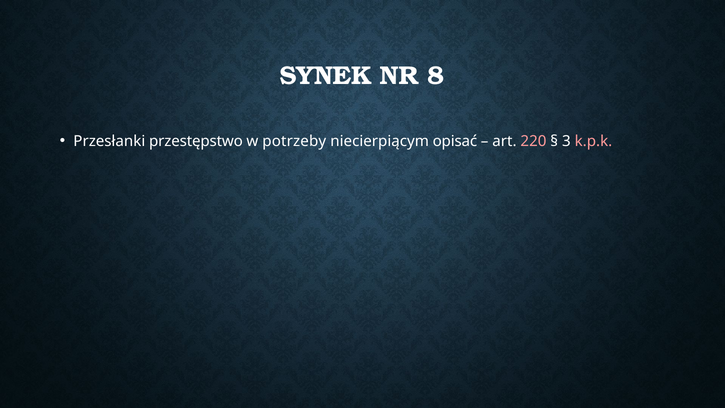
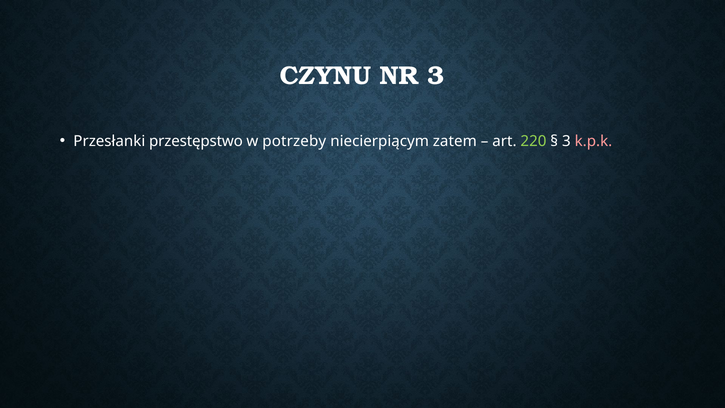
SYNEK: SYNEK -> CZYNU
NR 8: 8 -> 3
opisać: opisać -> zatem
220 colour: pink -> light green
